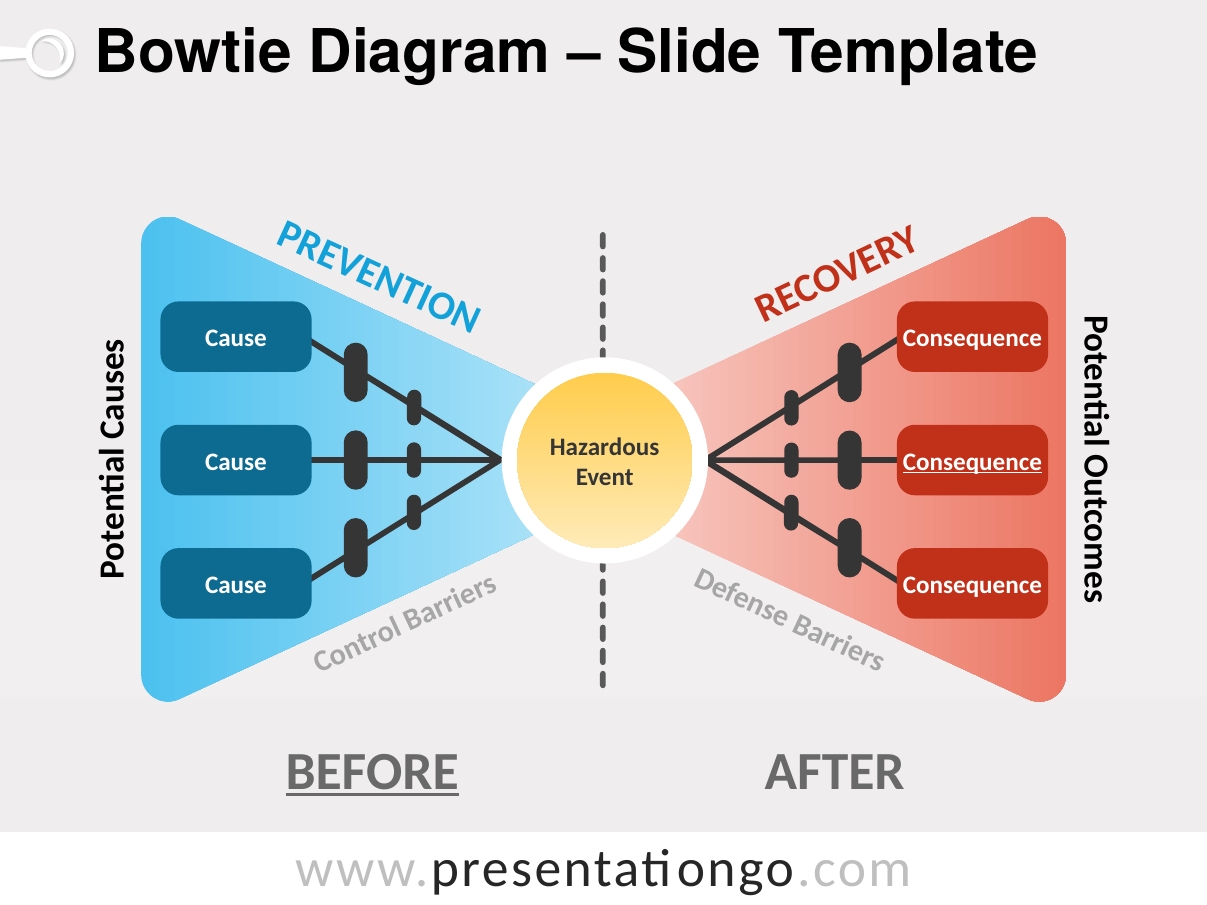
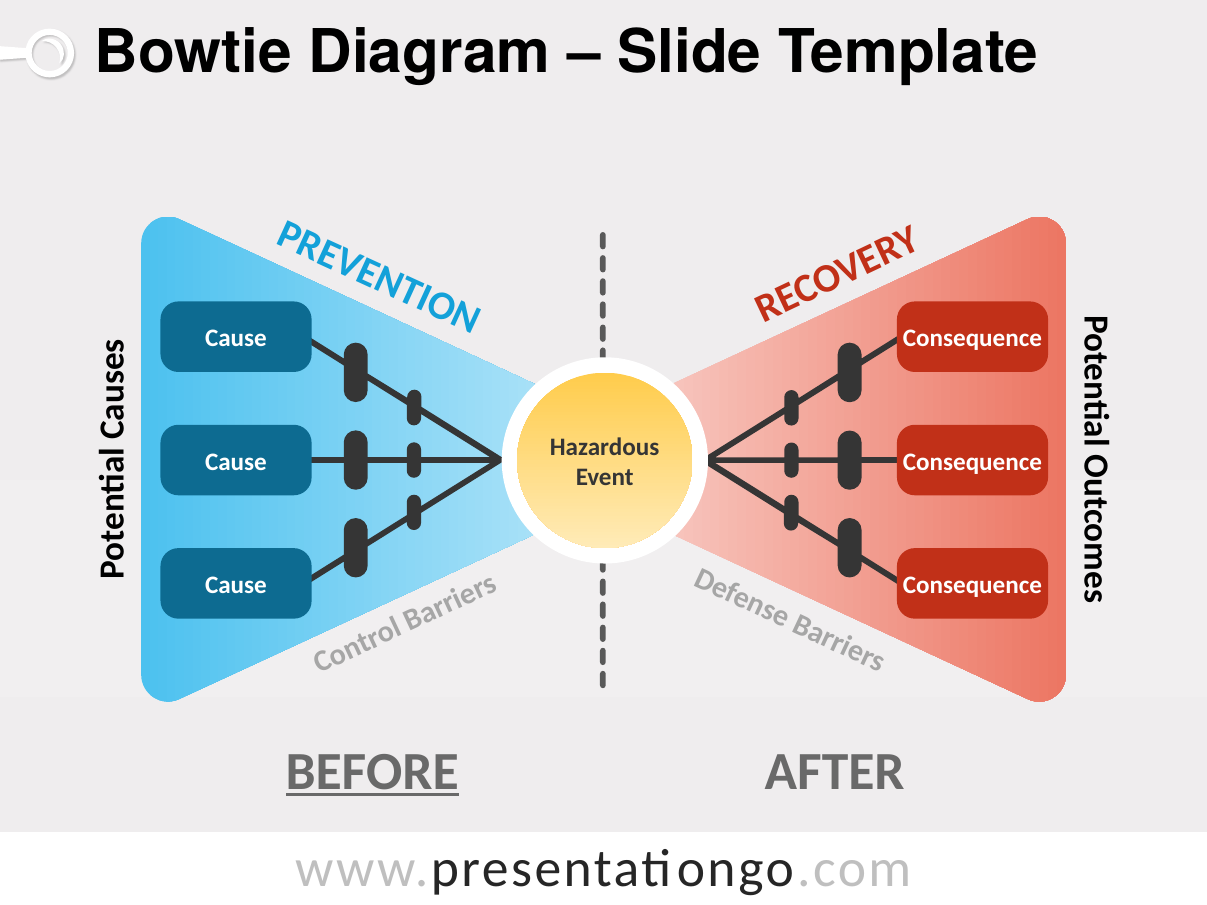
Consequence at (972, 462) underline: present -> none
